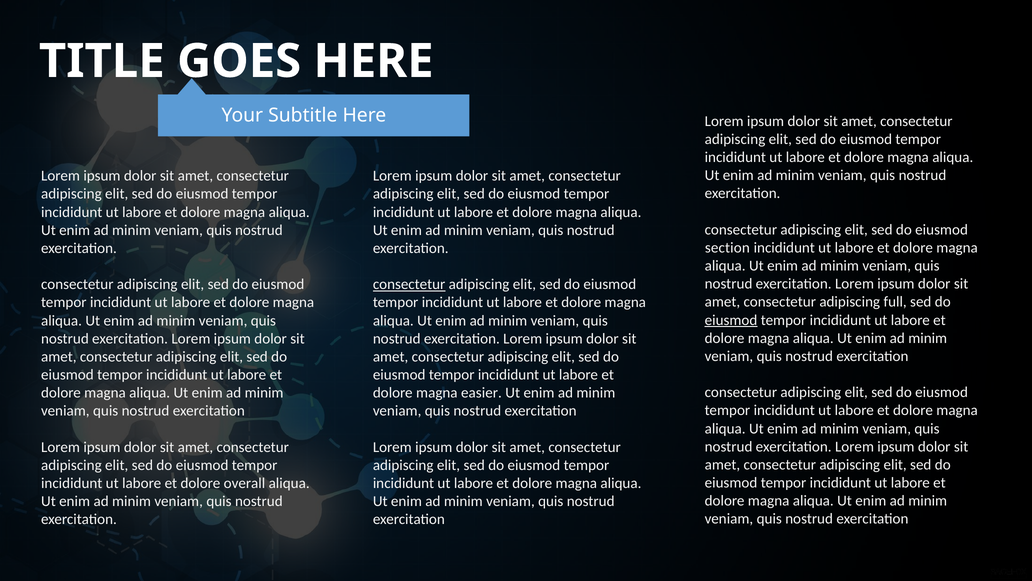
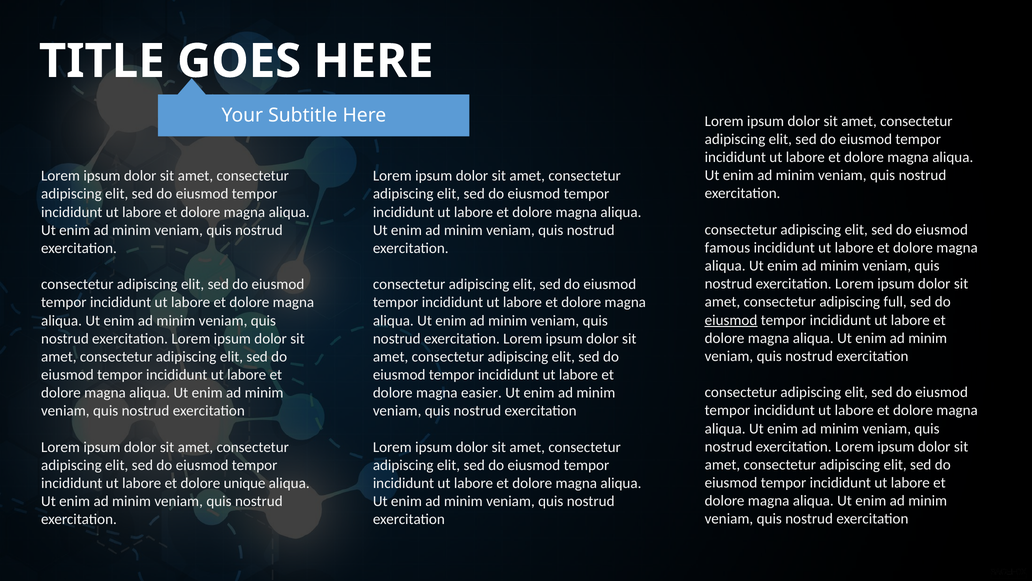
section: section -> famous
consectetur at (409, 284) underline: present -> none
overall: overall -> unique
